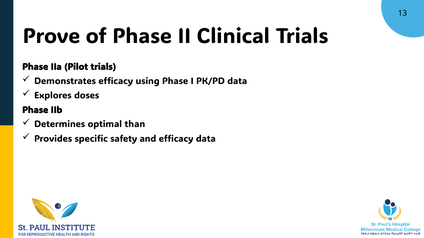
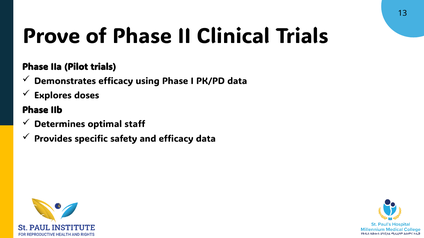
than: than -> staff
